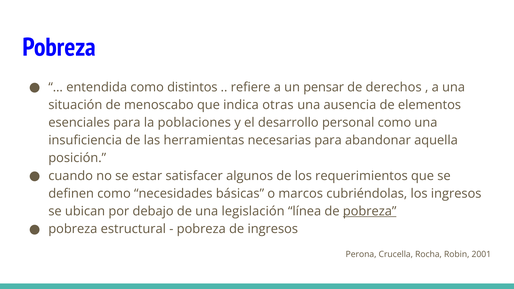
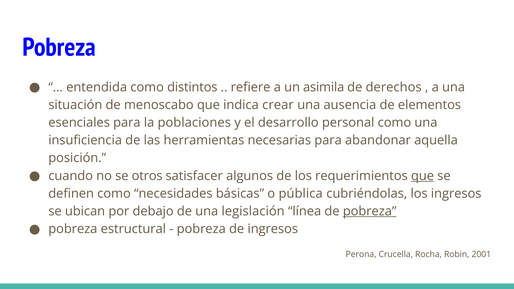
pensar: pensar -> asimila
otras: otras -> crear
estar: estar -> otros
que at (423, 176) underline: none -> present
marcos: marcos -> pública
